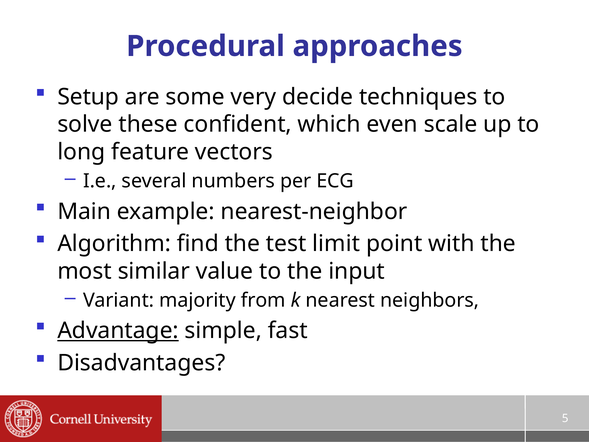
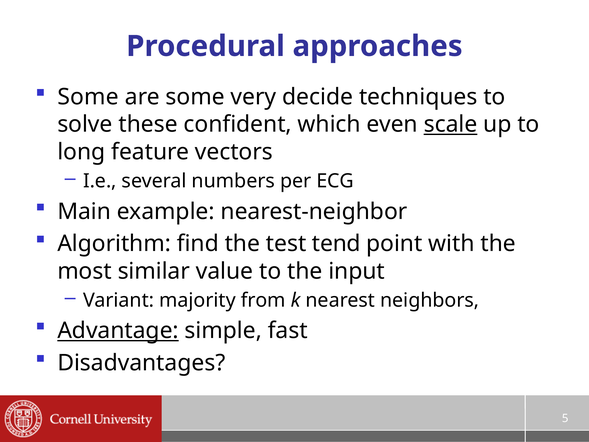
Setup at (88, 97): Setup -> Some
scale underline: none -> present
limit: limit -> tend
